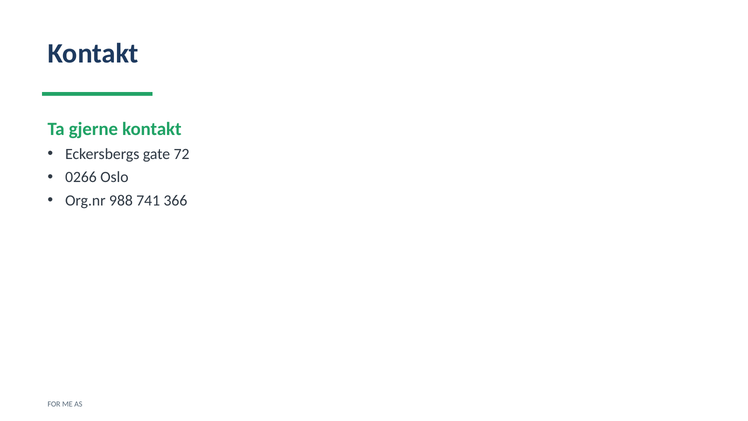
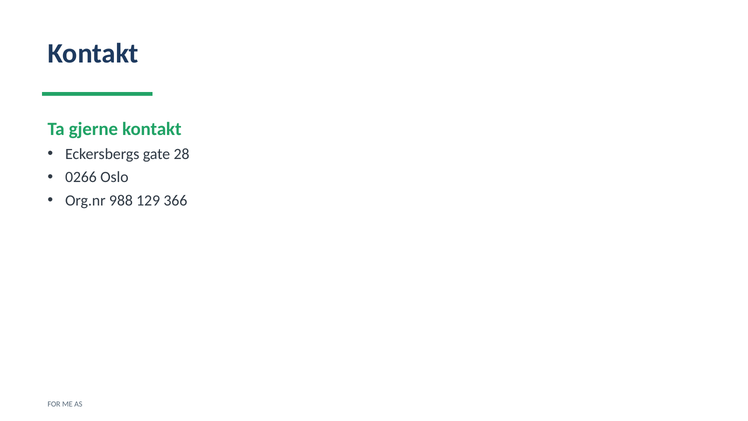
72: 72 -> 28
741: 741 -> 129
